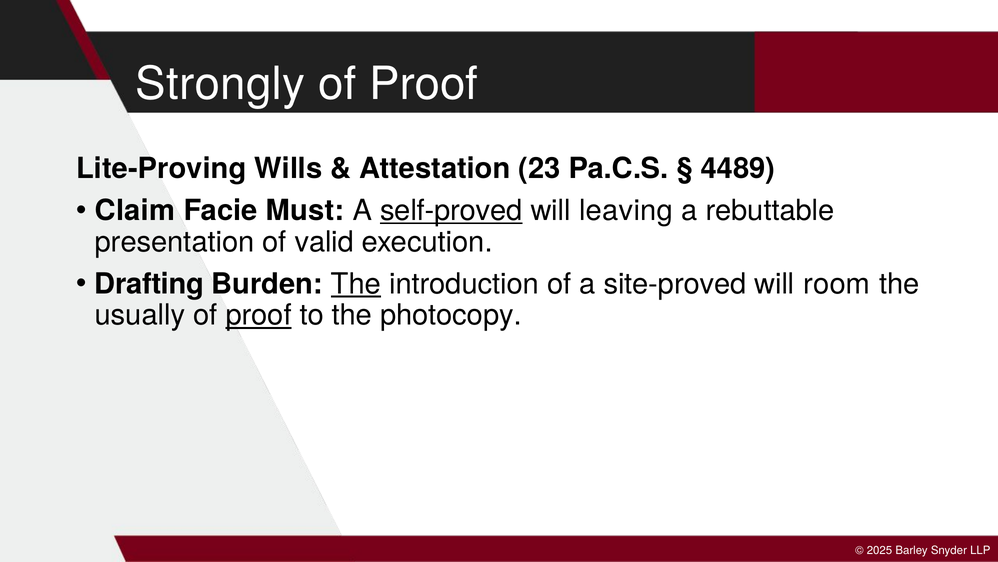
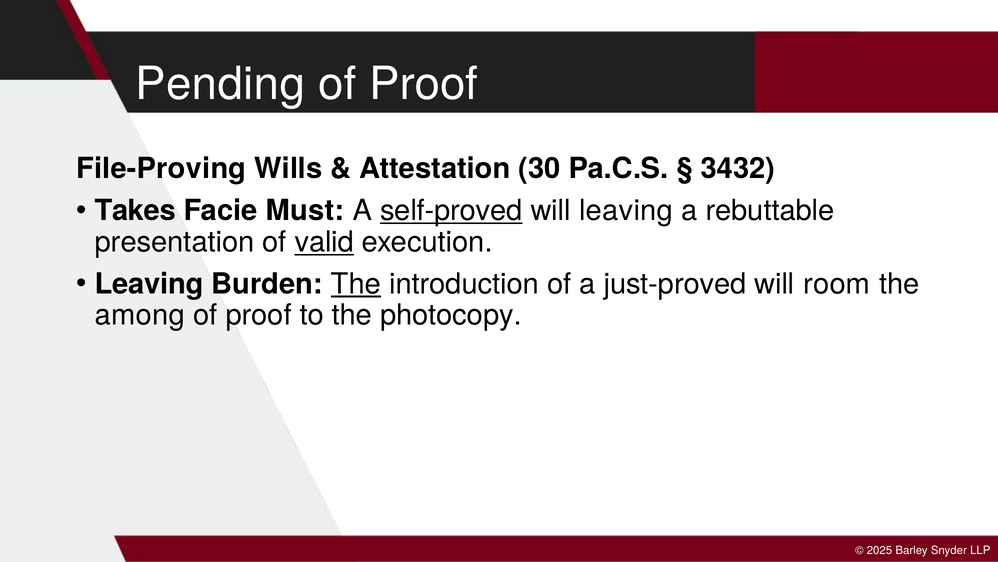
Strongly: Strongly -> Pending
Lite-Proving: Lite-Proving -> File-Proving
23: 23 -> 30
4489: 4489 -> 3432
Claim: Claim -> Takes
valid underline: none -> present
Drafting at (149, 284): Drafting -> Leaving
site-proved: site-proved -> just-proved
usually: usually -> among
proof at (259, 315) underline: present -> none
